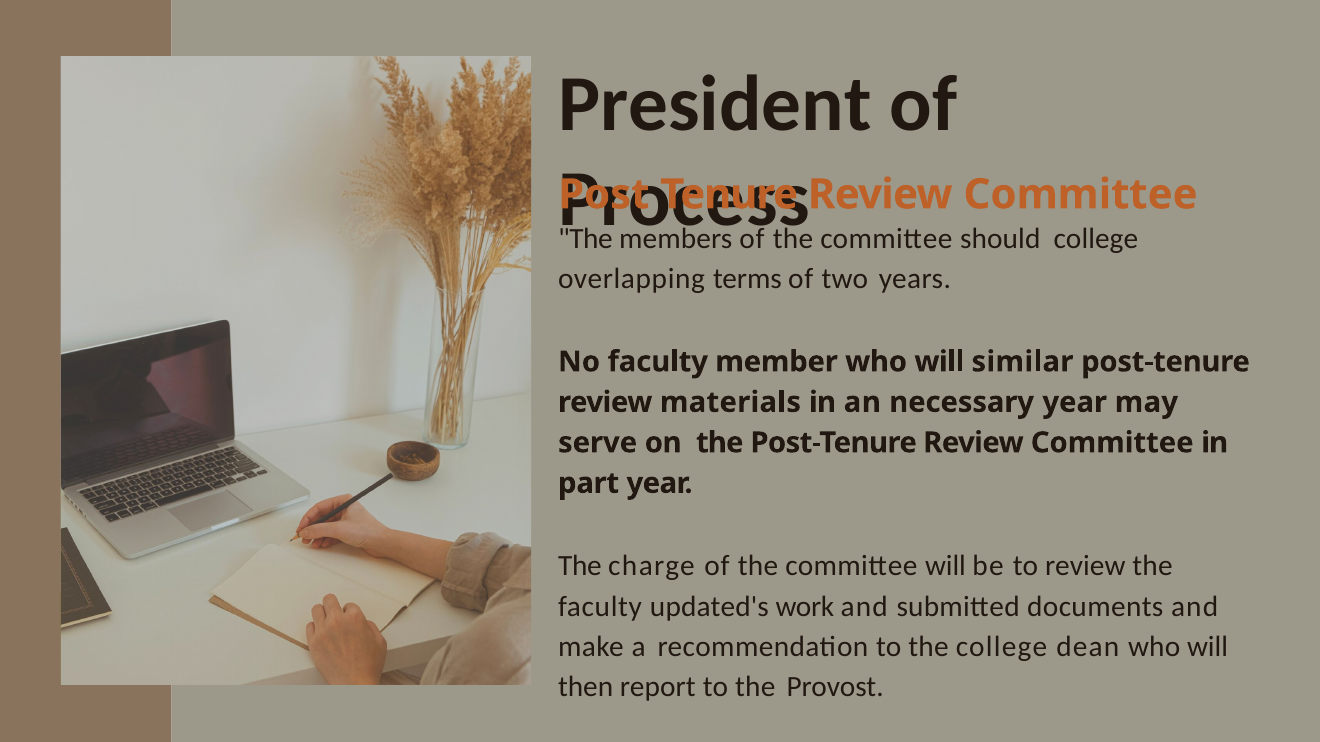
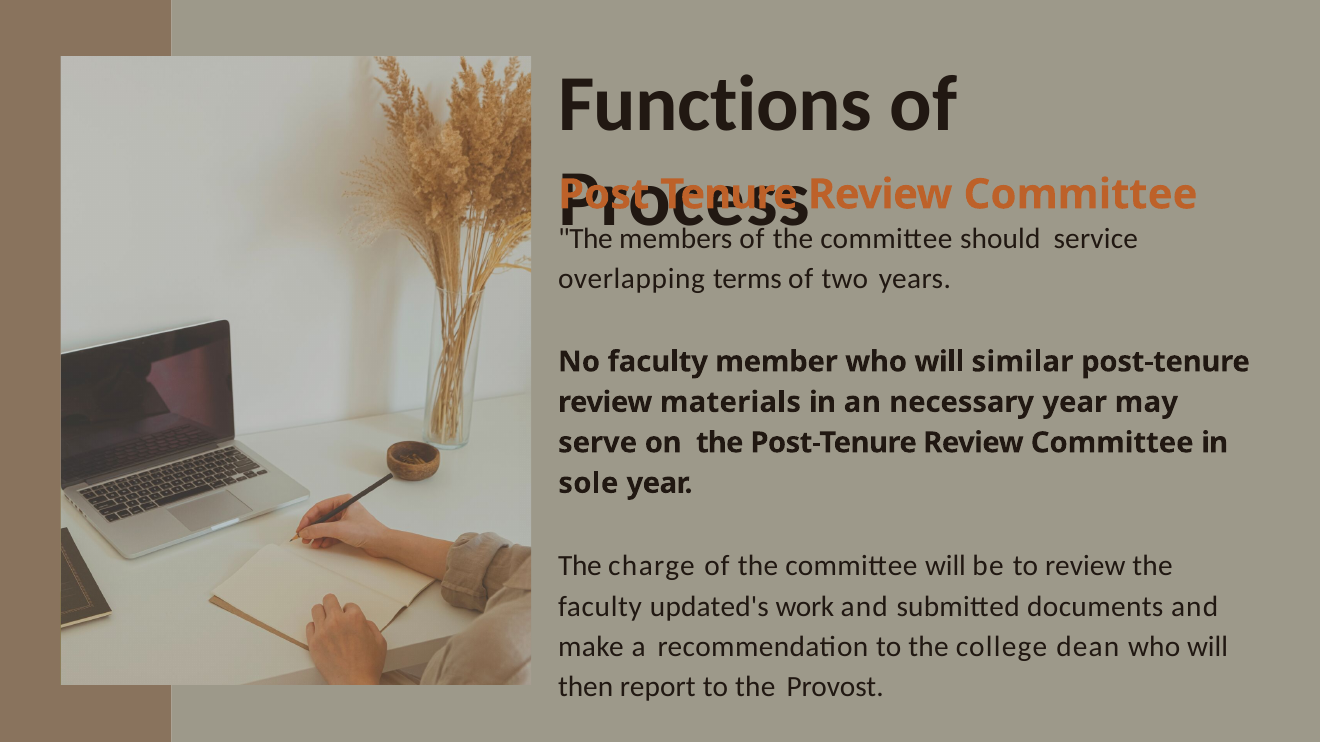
President: President -> Functions
should college: college -> service
part: part -> sole
